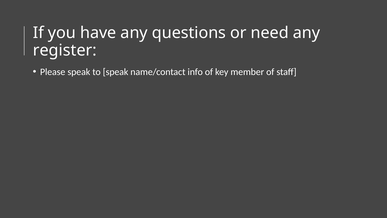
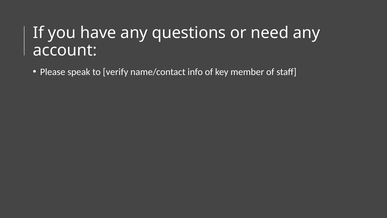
register: register -> account
to speak: speak -> verify
